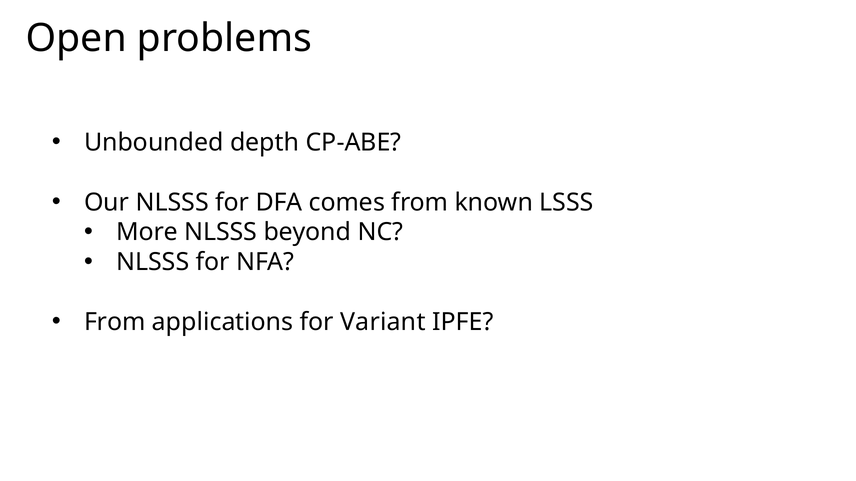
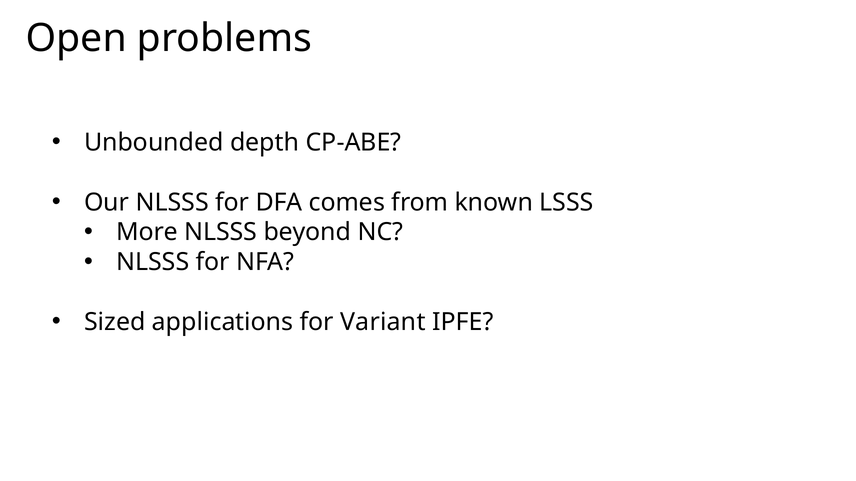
From at (115, 322): From -> Sized
